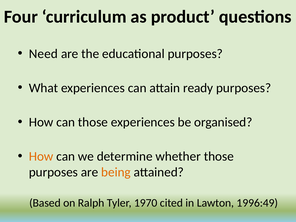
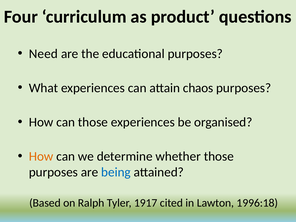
ready: ready -> chaos
being colour: orange -> blue
1970: 1970 -> 1917
1996:49: 1996:49 -> 1996:18
